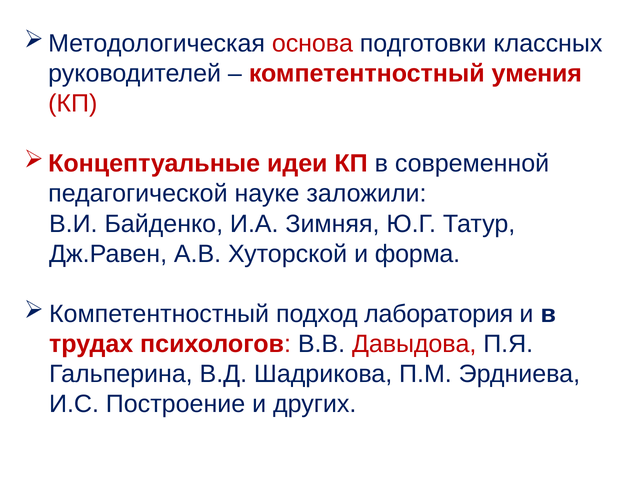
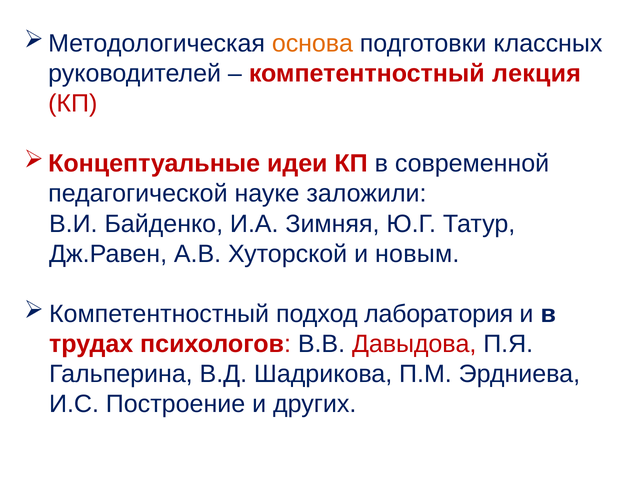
основа colour: red -> orange
умения: умения -> лекция
форма: форма -> новым
